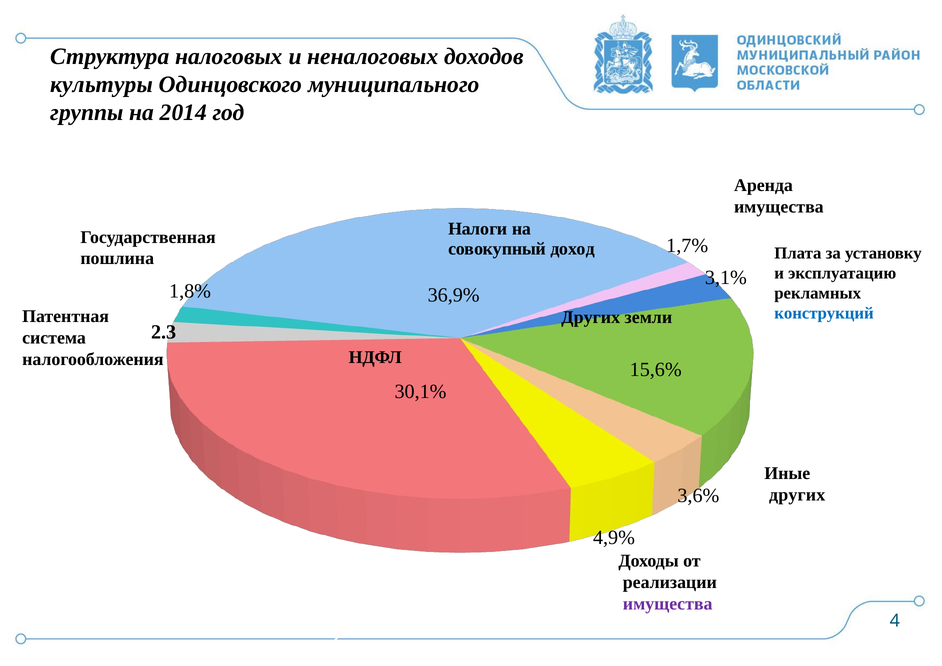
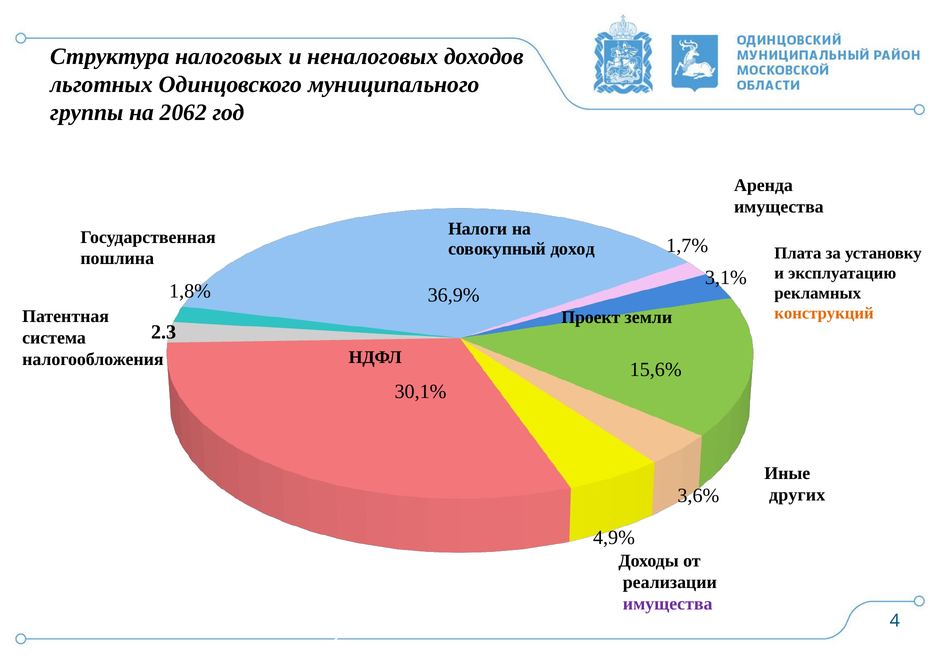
культуры: культуры -> льготных
2014: 2014 -> 2062
конструкций colour: blue -> orange
Других at (591, 317): Других -> Проект
